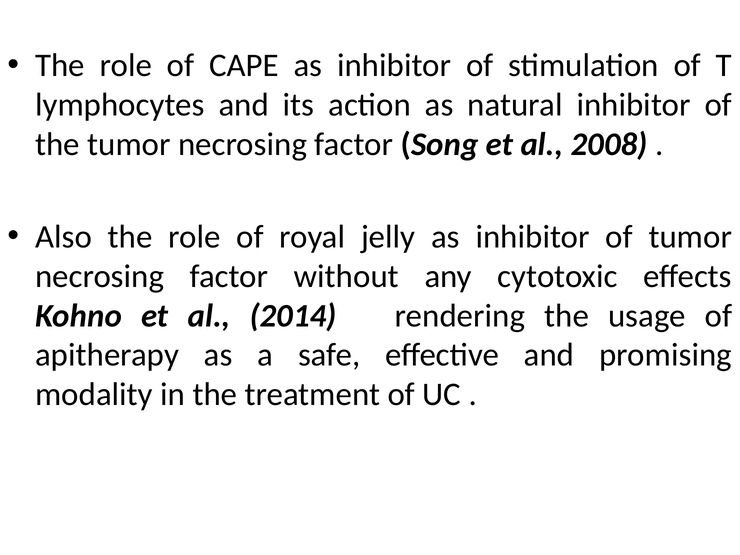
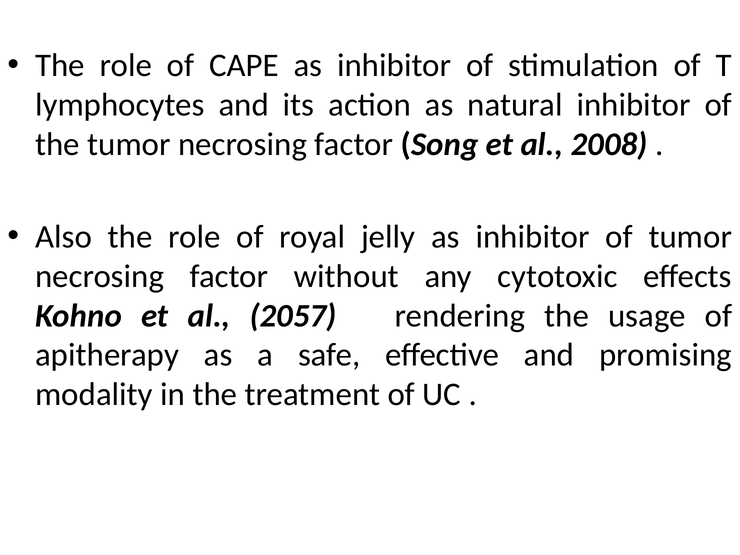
2014: 2014 -> 2057
